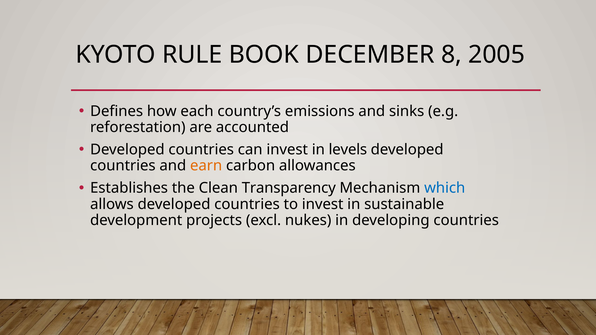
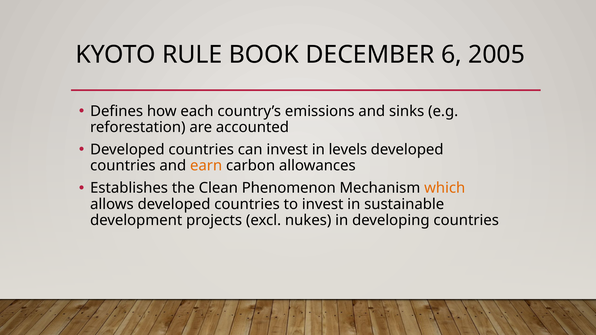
8: 8 -> 6
Transparency: Transparency -> Phenomenon
which colour: blue -> orange
